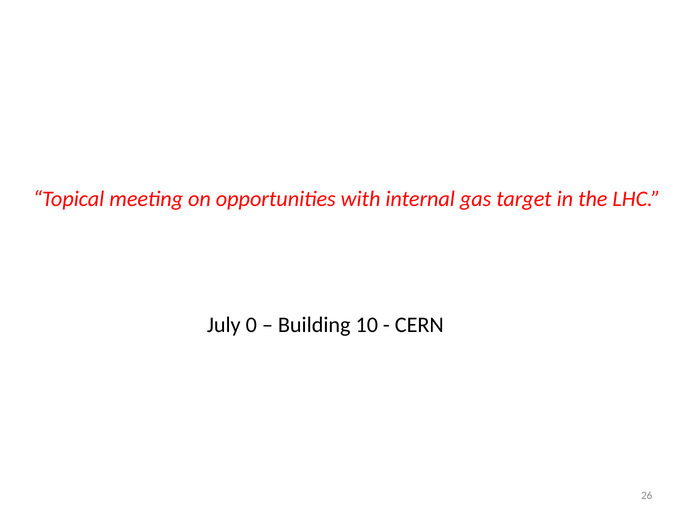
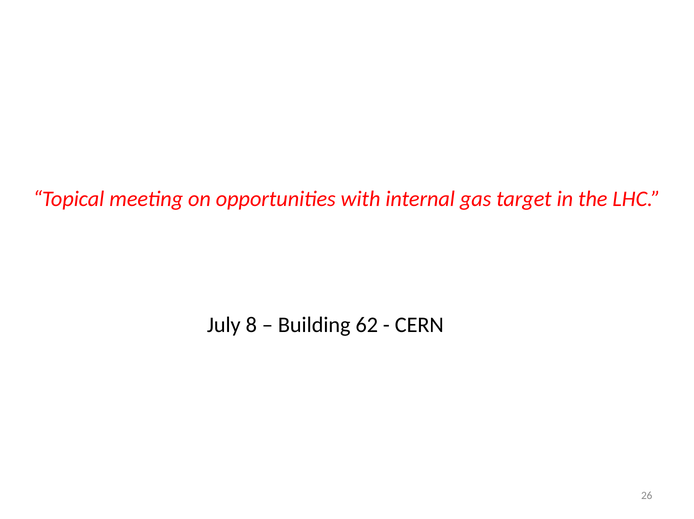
0: 0 -> 8
10: 10 -> 62
